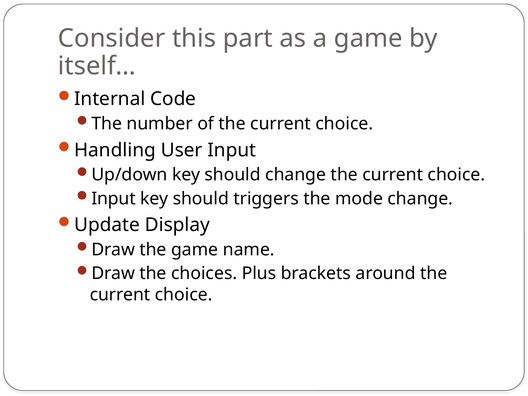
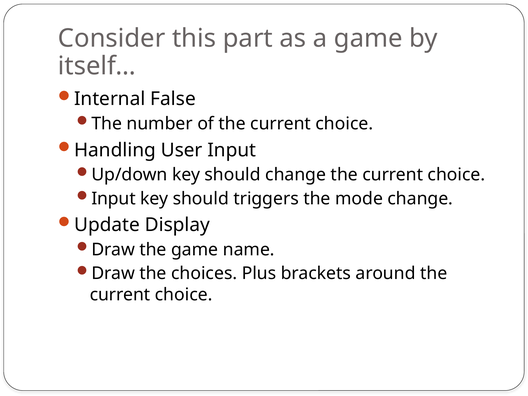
Code: Code -> False
